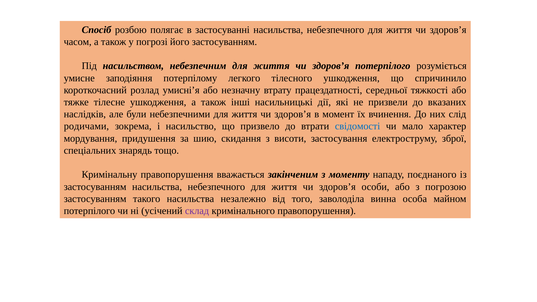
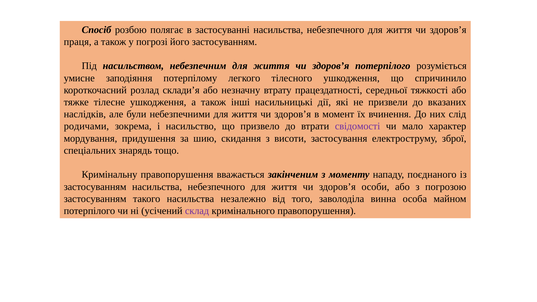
часом: часом -> праця
умисні’я: умисні’я -> склади’я
свідомості colour: blue -> purple
